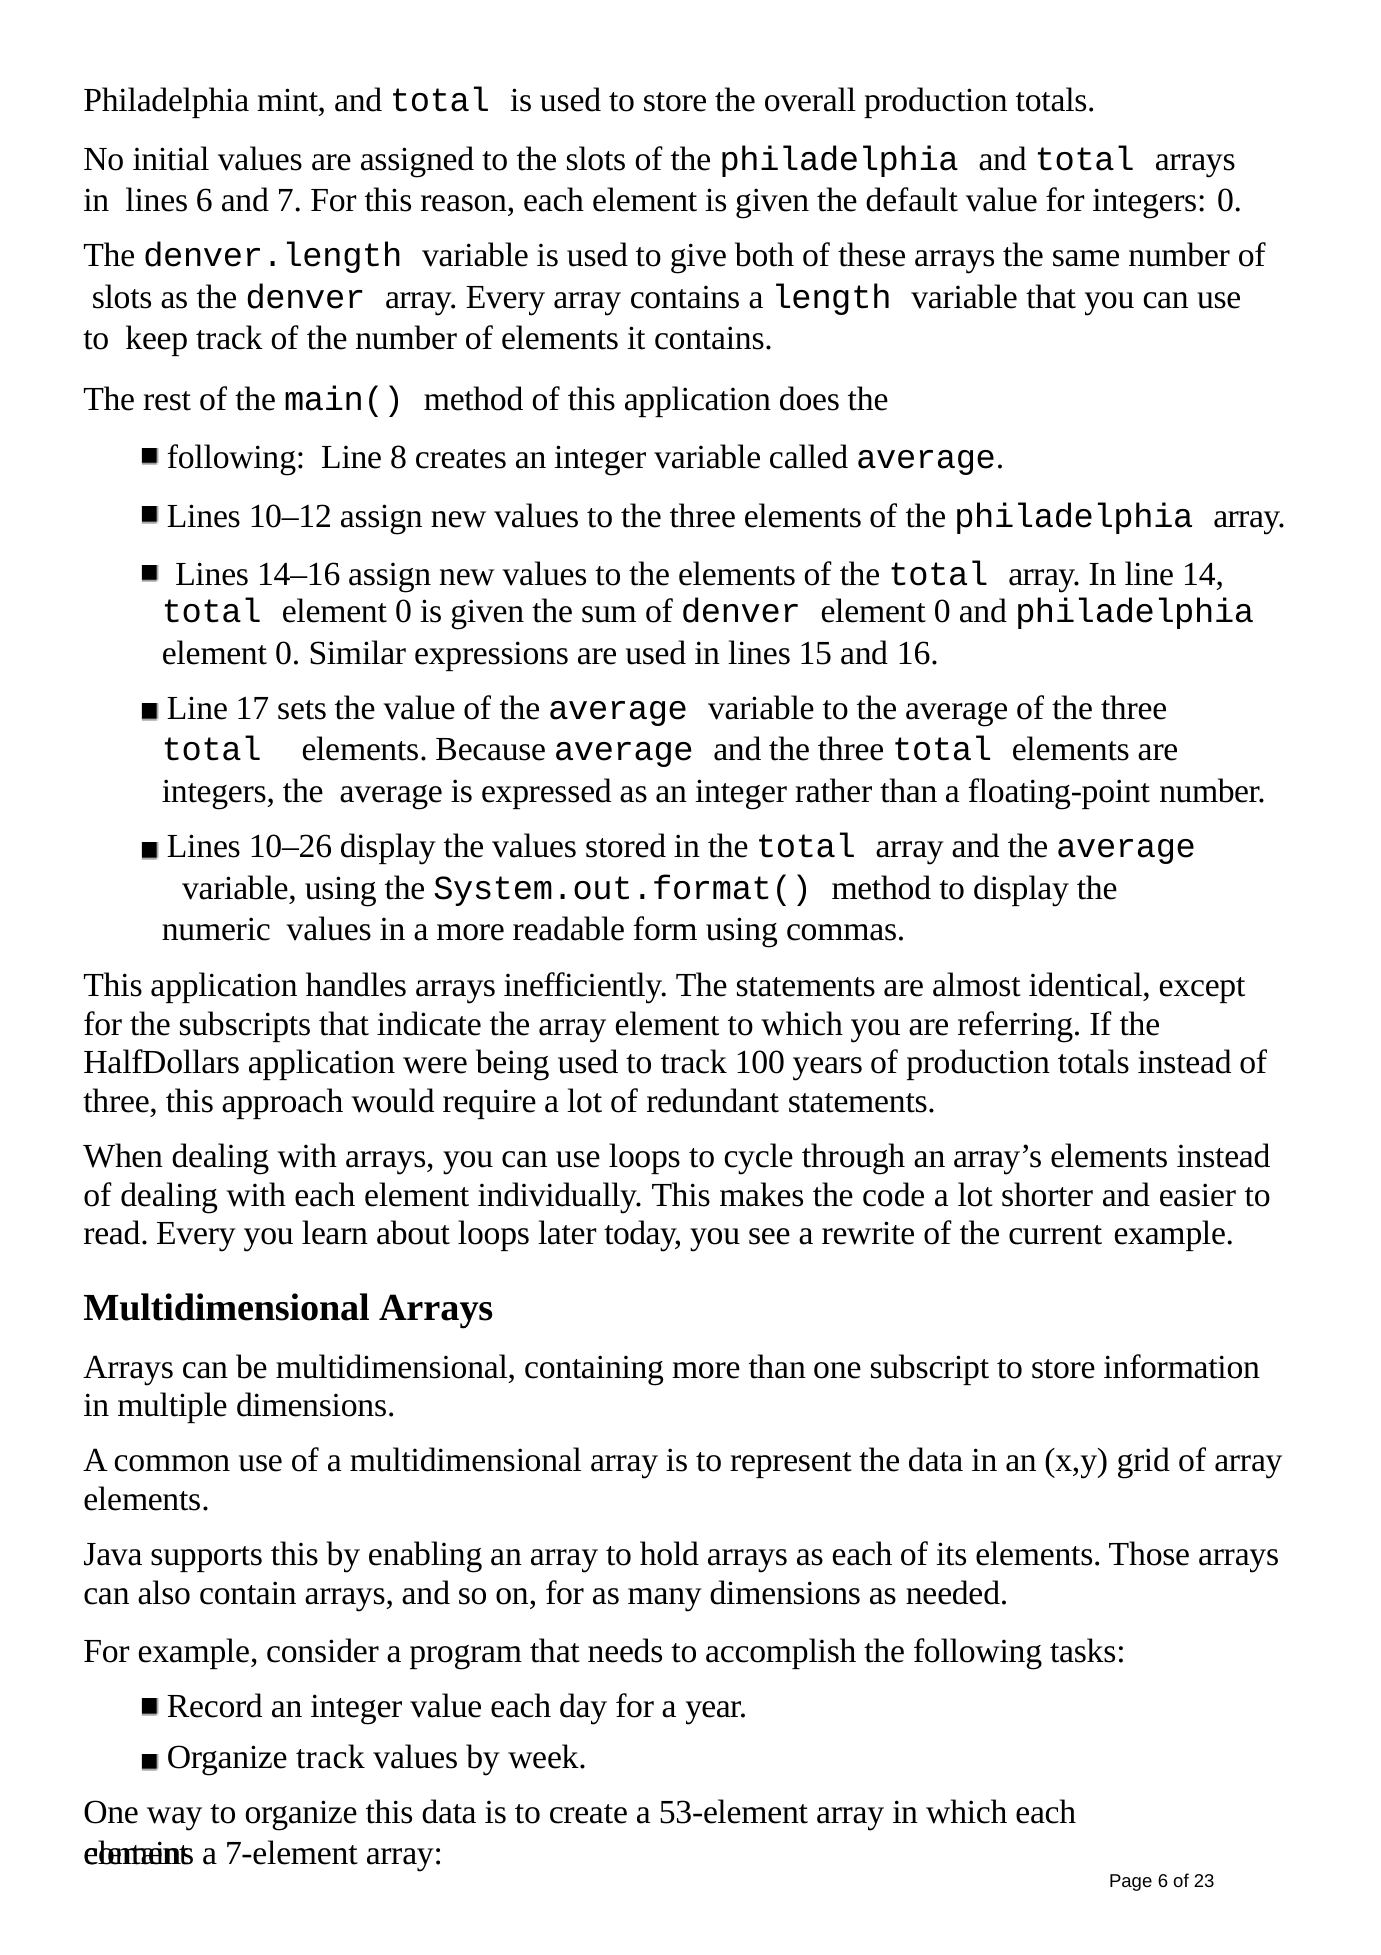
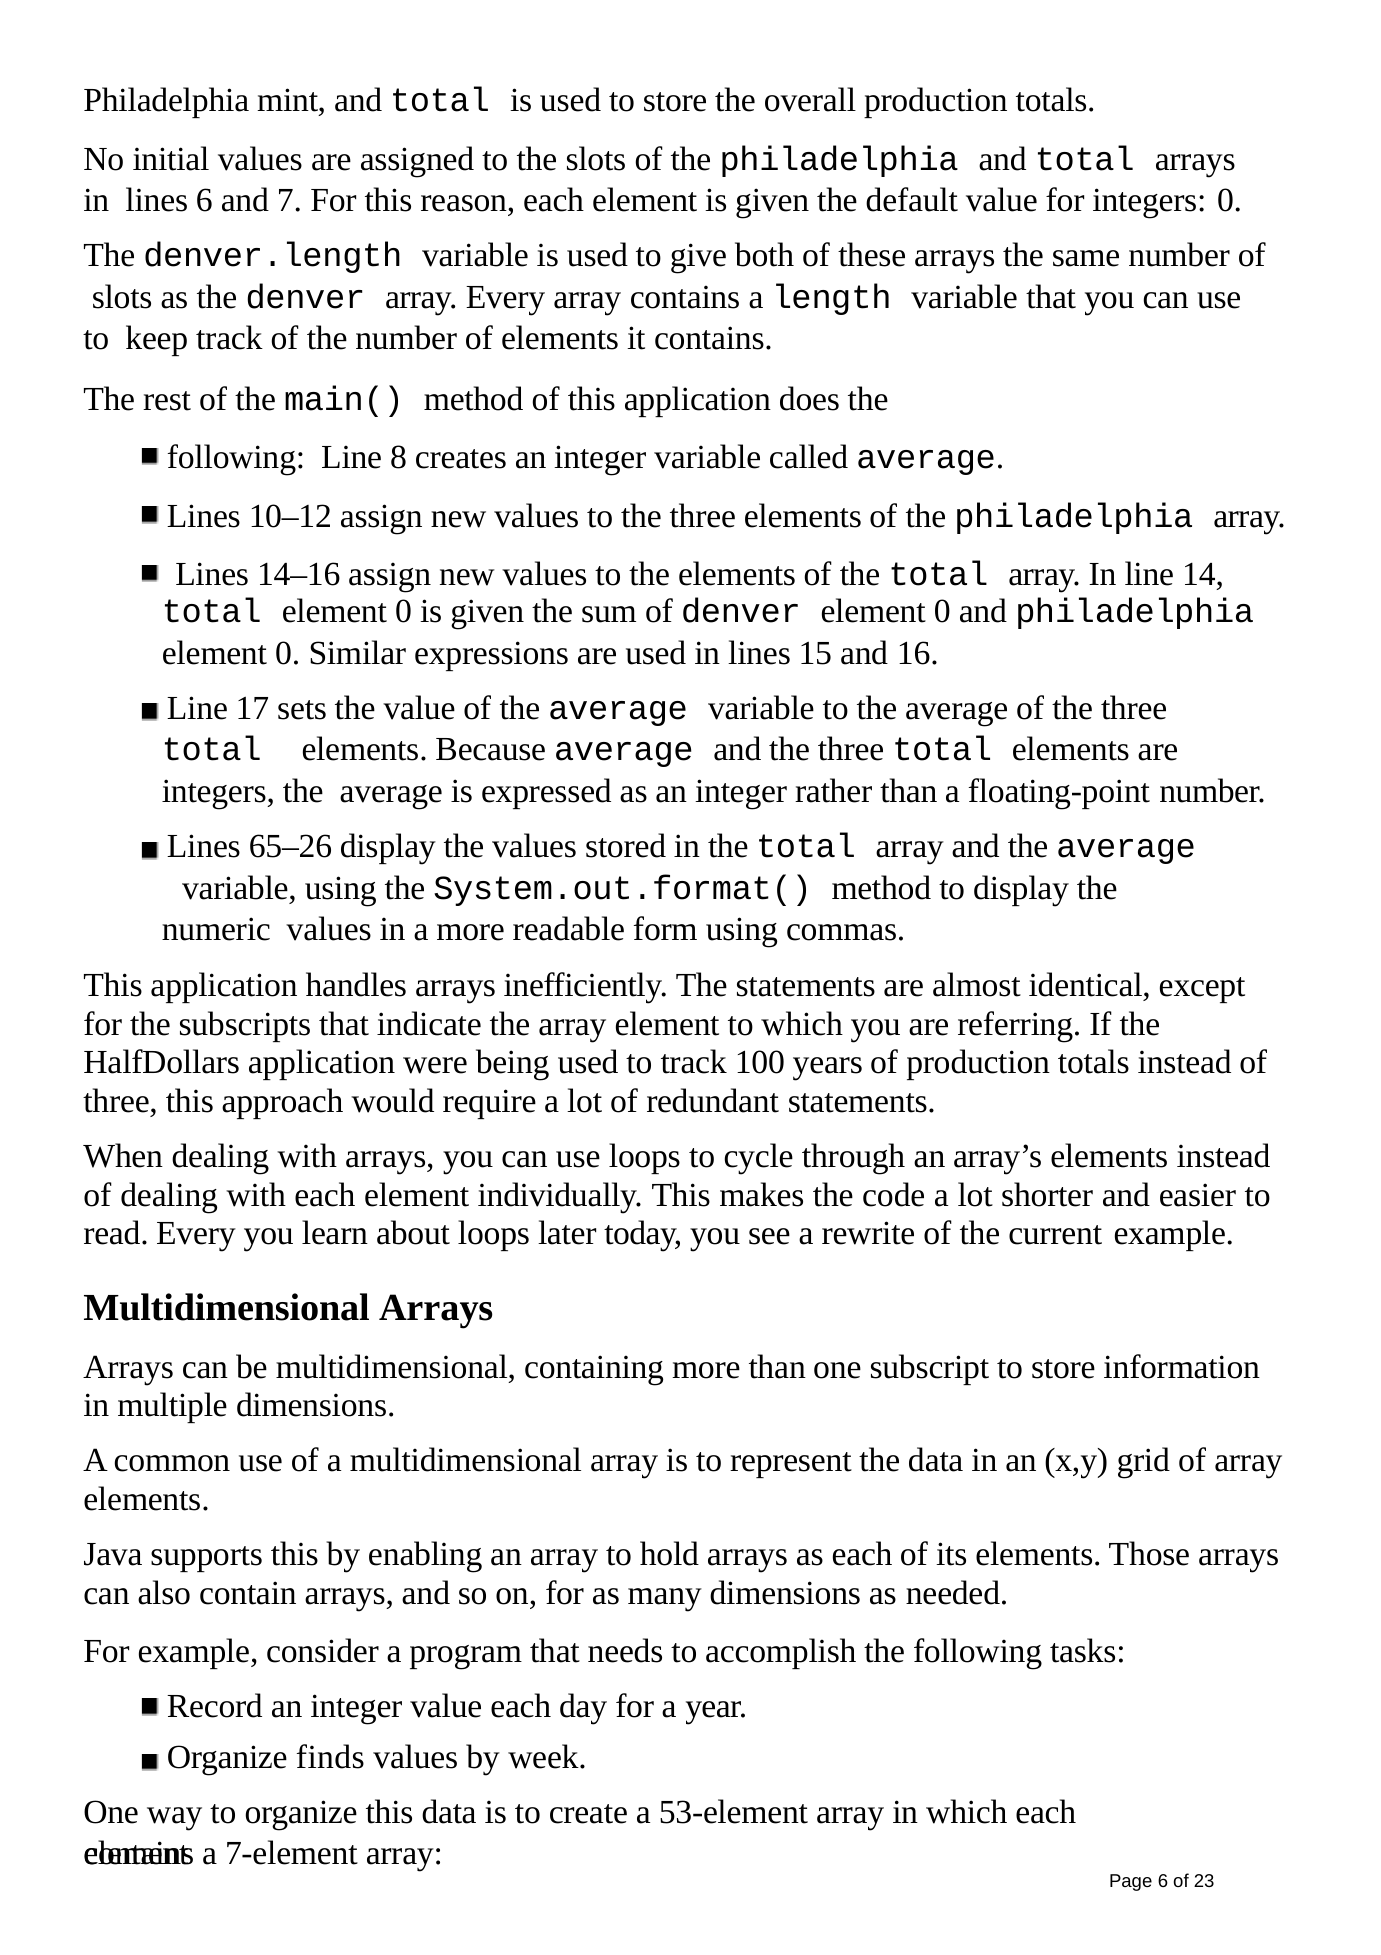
10–26: 10–26 -> 65–26
Organize track: track -> finds
